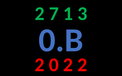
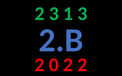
2 7: 7 -> 3
0.B: 0.B -> 2.B
